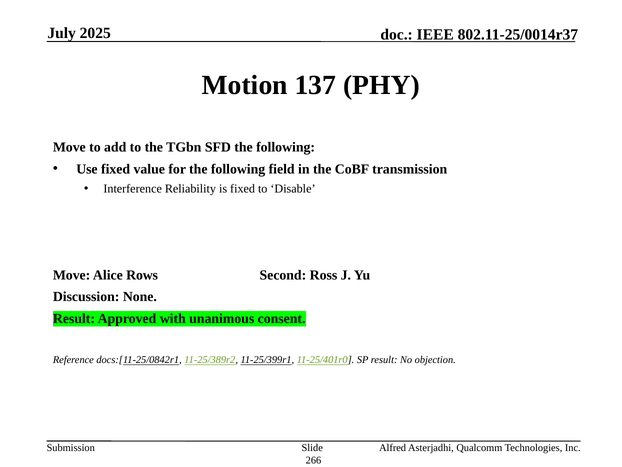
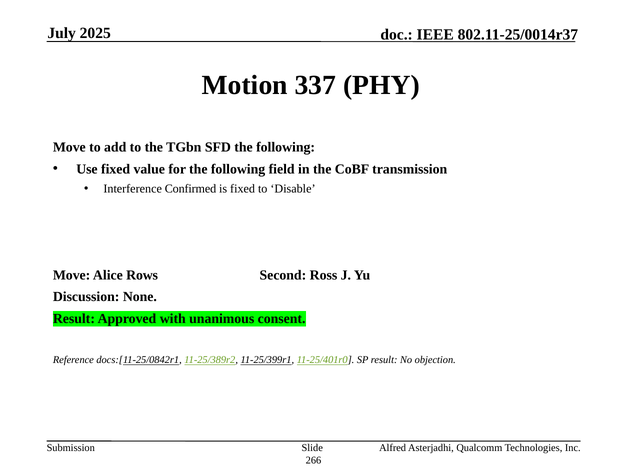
137: 137 -> 337
Reliability: Reliability -> Confirmed
